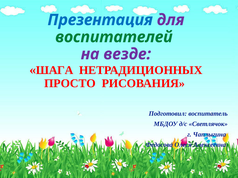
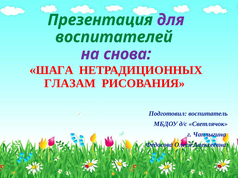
Презентация colour: blue -> green
везде: везде -> снова
ПРОСТО: ПРОСТО -> ГЛАЗАМ
